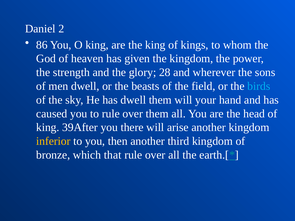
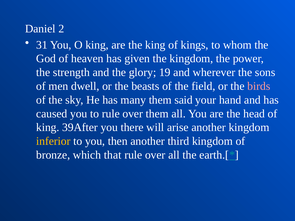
86: 86 -> 31
28: 28 -> 19
birds colour: light blue -> pink
has dwell: dwell -> many
them will: will -> said
